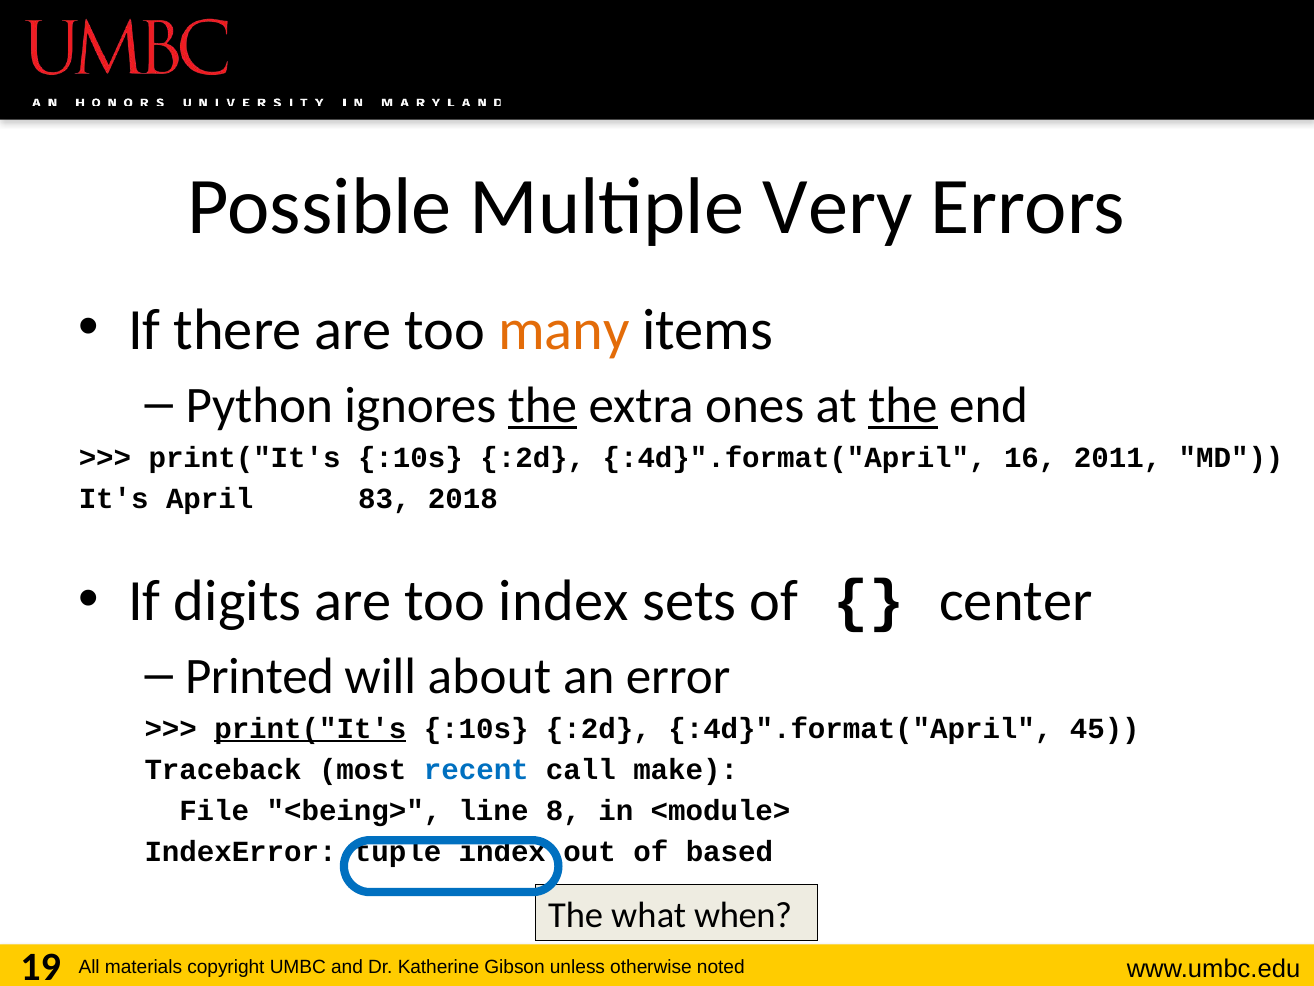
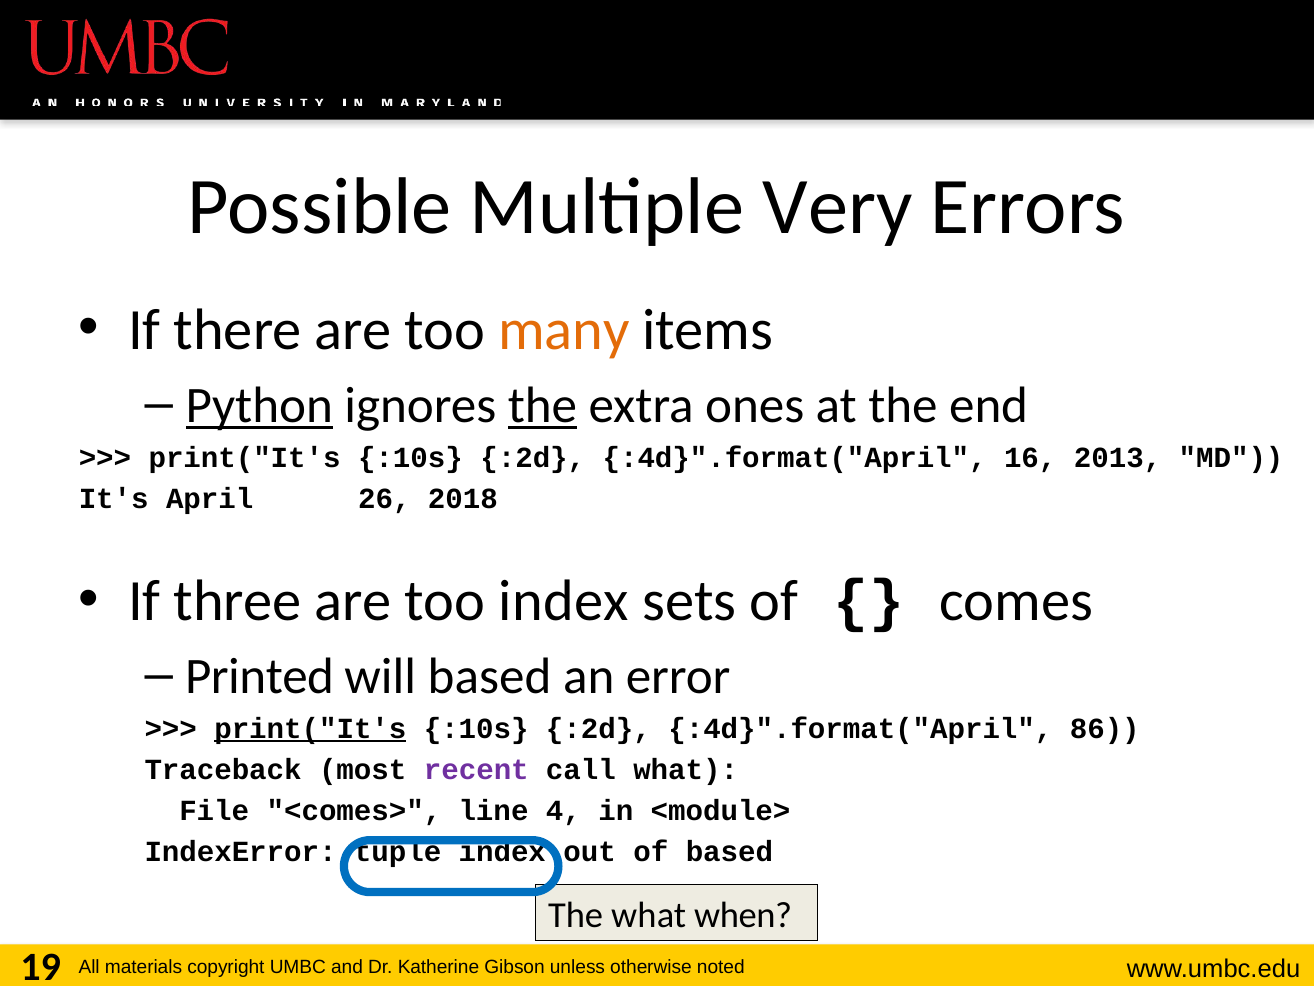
Python underline: none -> present
the at (903, 405) underline: present -> none
2011: 2011 -> 2013
83: 83 -> 26
digits: digits -> three
center: center -> comes
will about: about -> based
45: 45 -> 86
recent colour: blue -> purple
call make: make -> what
<being>: <being> -> <comes>
8: 8 -> 4
